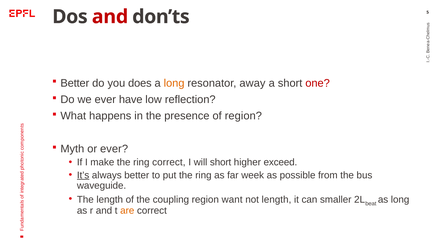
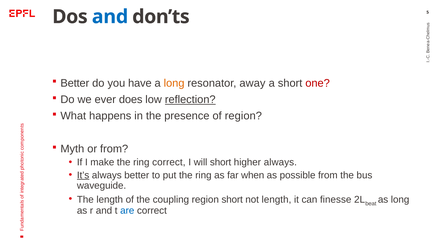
and at (110, 17) colour: red -> blue
does: does -> have
have: have -> does
reflection underline: none -> present
or ever: ever -> from
higher exceed: exceed -> always
week: week -> when
region want: want -> short
smaller: smaller -> finesse
are colour: orange -> blue
